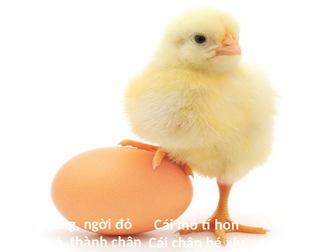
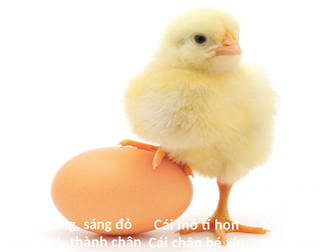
trắng ngời: ngời -> sáng
